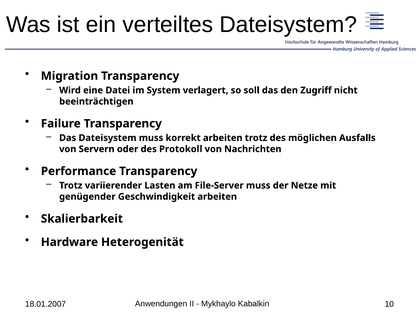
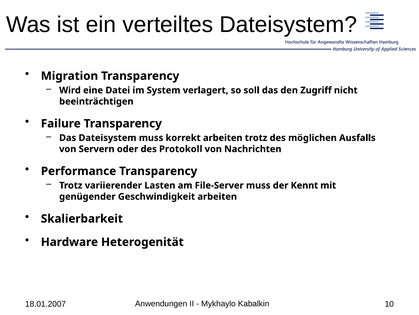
Netze: Netze -> Kennt
